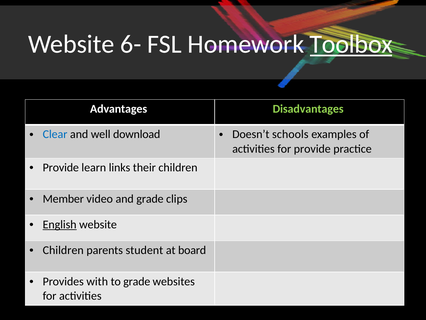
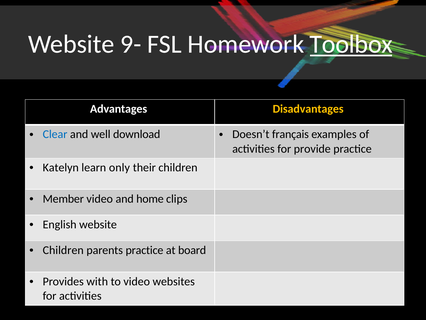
6-: 6- -> 9-
Disadvantages colour: light green -> yellow
schools: schools -> français
Provide at (61, 167): Provide -> Katelyn
links: links -> only
and grade: grade -> home
English underline: present -> none
parents student: student -> practice
to grade: grade -> video
